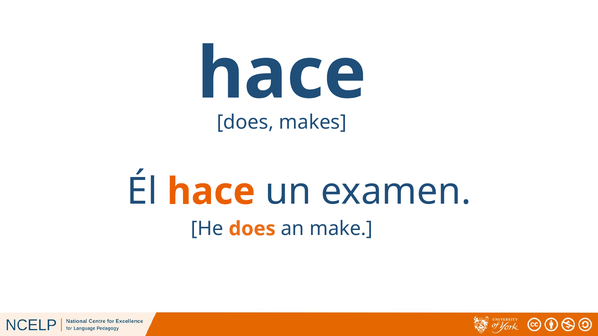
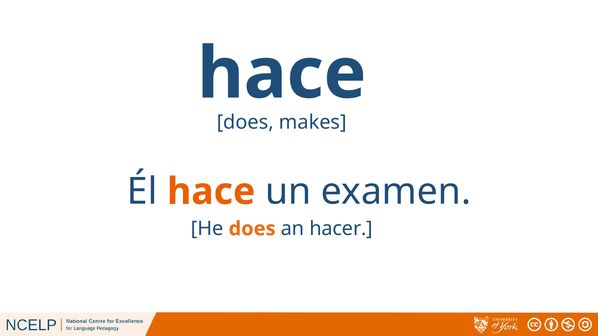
make: make -> hacer
